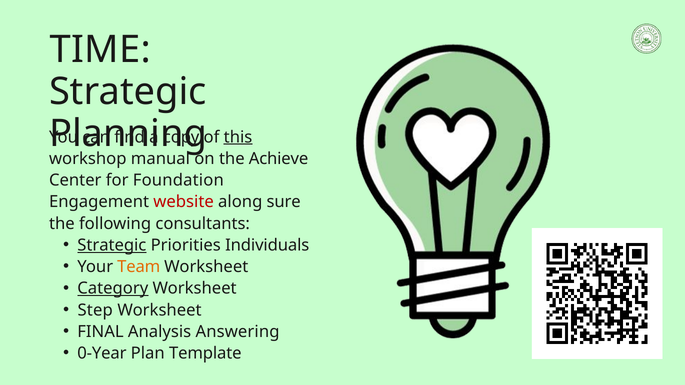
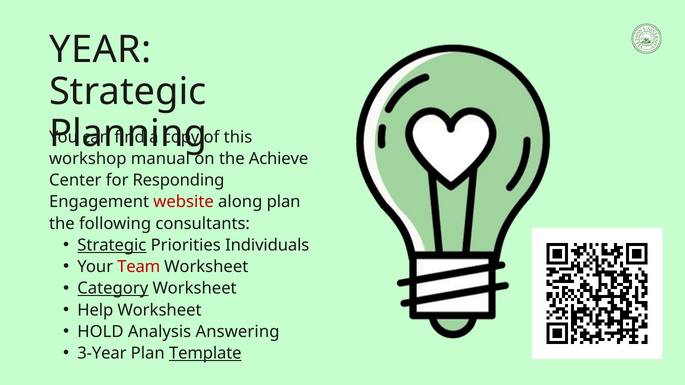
TIME: TIME -> YEAR
this underline: present -> none
Foundation: Foundation -> Responding
along sure: sure -> plan
Team colour: orange -> red
Step: Step -> Help
FINAL: FINAL -> HOLD
0-Year: 0-Year -> 3-Year
Template underline: none -> present
